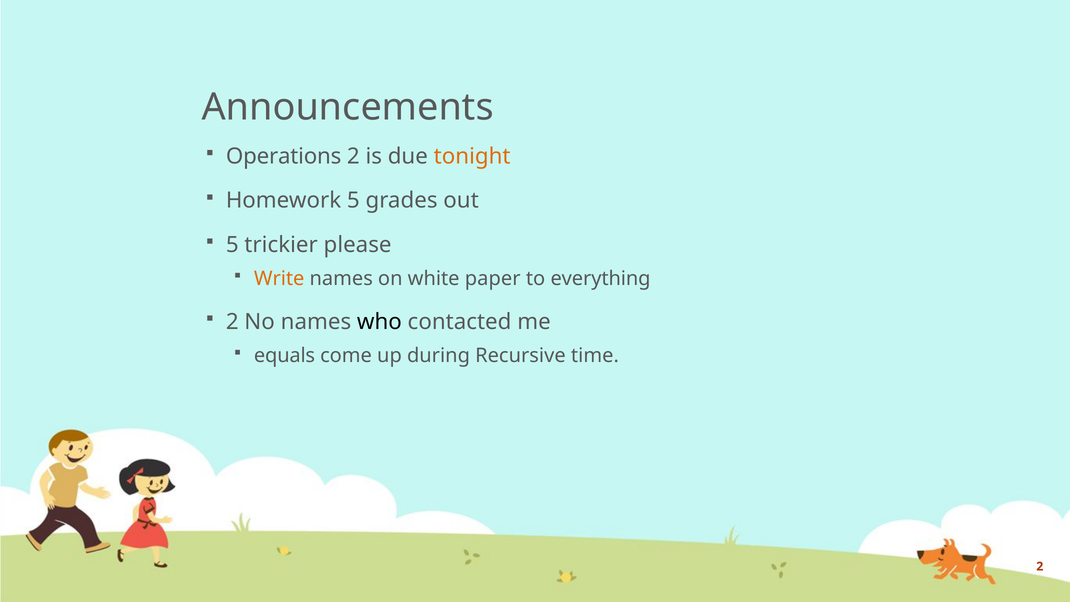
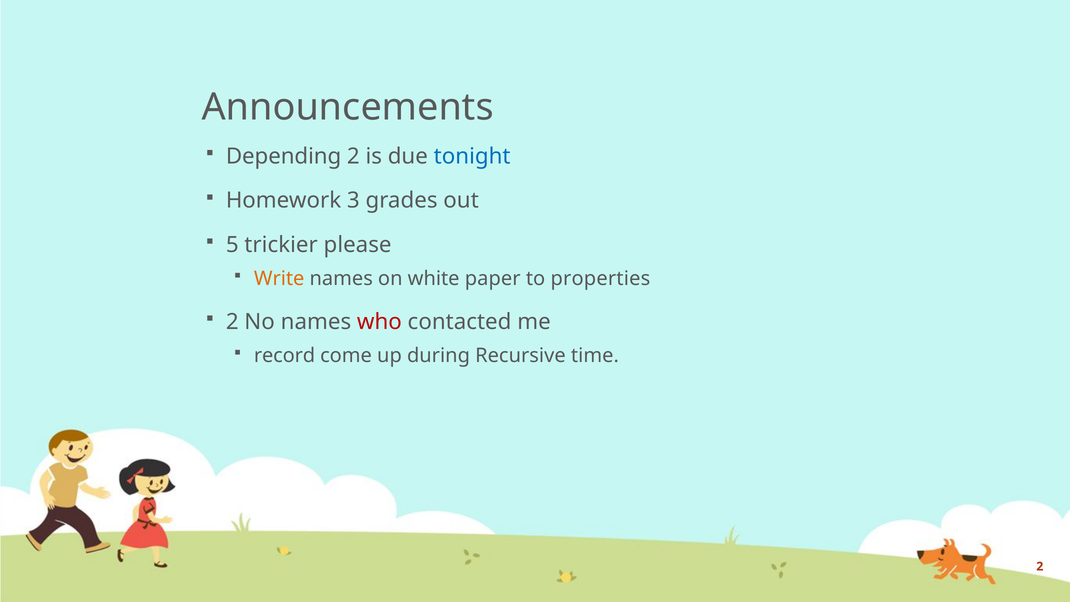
Operations: Operations -> Depending
tonight colour: orange -> blue
Homework 5: 5 -> 3
everything: everything -> properties
who colour: black -> red
equals: equals -> record
